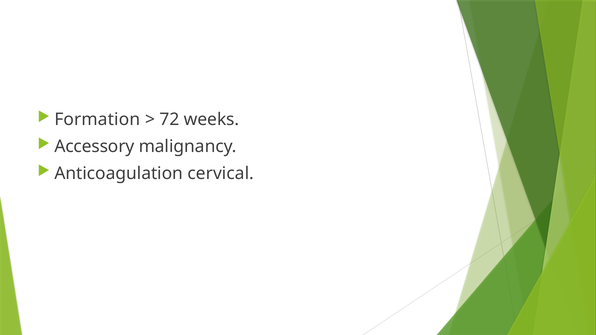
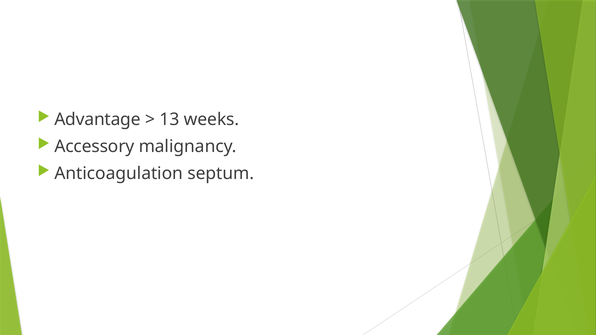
Formation: Formation -> Advantage
72: 72 -> 13
cervical: cervical -> septum
